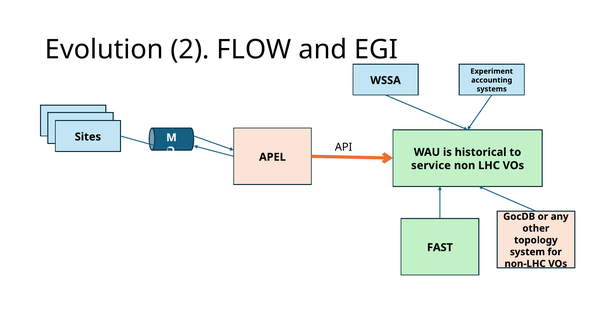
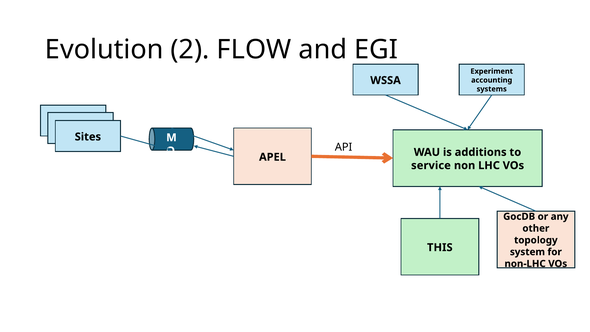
historical: historical -> additions
FAST: FAST -> THIS
